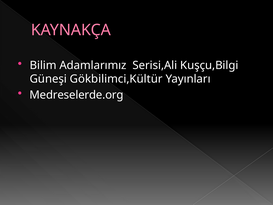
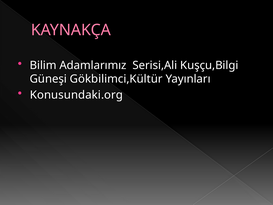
Medreselerde.org: Medreselerde.org -> Konusundaki.org
